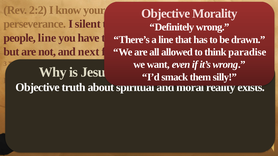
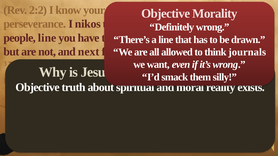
silent: silent -> nikos
paradise: paradise -> journals
